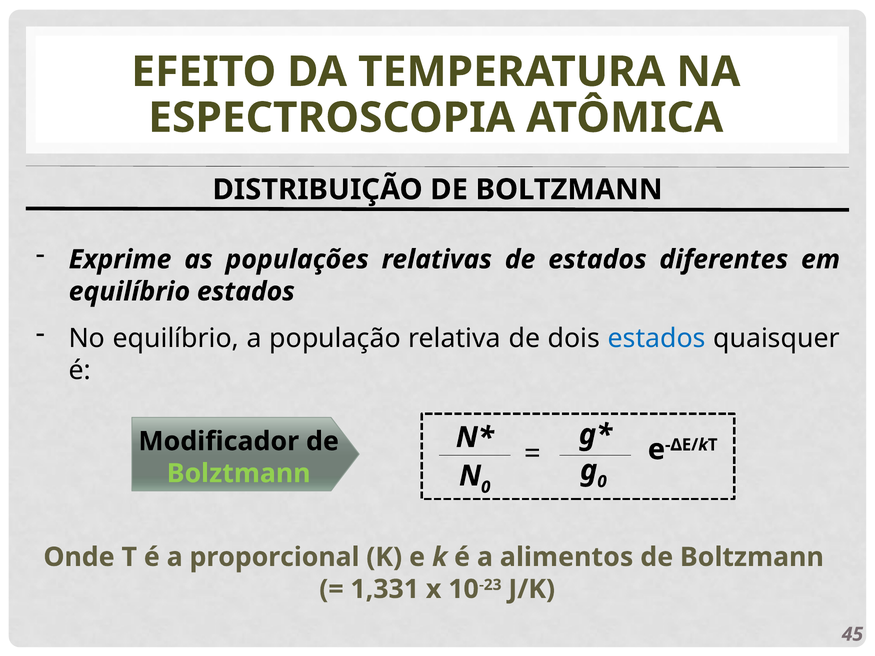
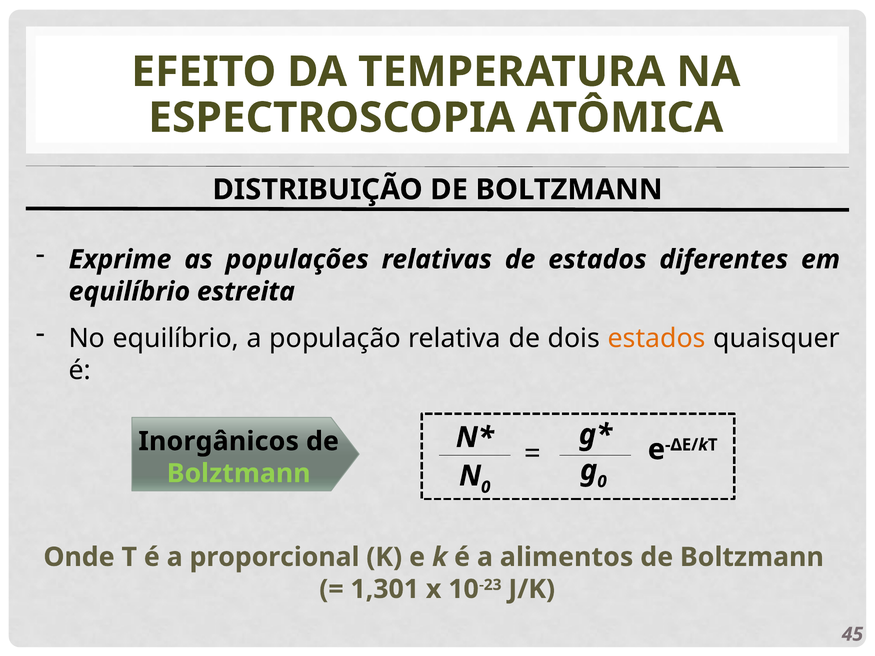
equilíbrio estados: estados -> estreita
estados at (657, 338) colour: blue -> orange
Modificador: Modificador -> Inorgânicos
1,331: 1,331 -> 1,301
